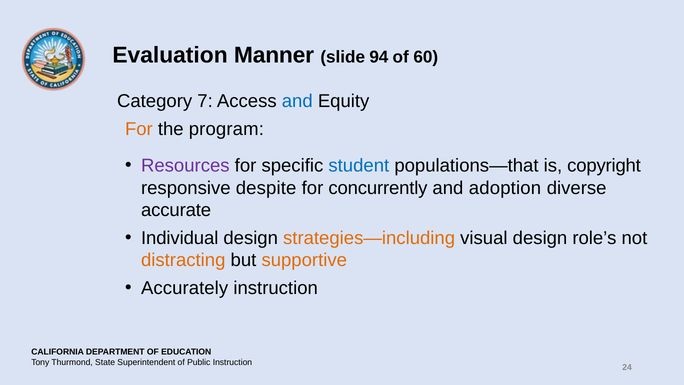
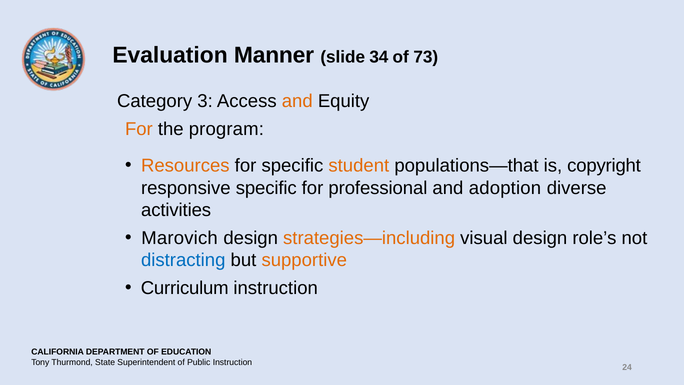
94: 94 -> 34
60: 60 -> 73
7: 7 -> 3
and at (297, 101) colour: blue -> orange
Resources colour: purple -> orange
student colour: blue -> orange
responsive despite: despite -> specific
concurrently: concurrently -> professional
accurate: accurate -> activities
Individual: Individual -> Marovich
distracting colour: orange -> blue
Accurately: Accurately -> Curriculum
